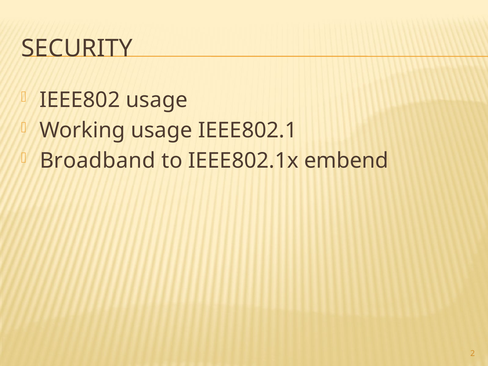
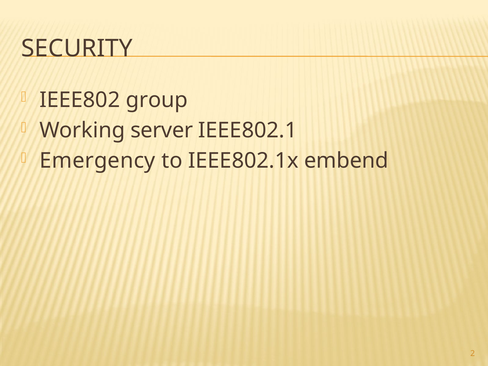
IEEE802 usage: usage -> group
Working usage: usage -> server
Broadband: Broadband -> Emergency
